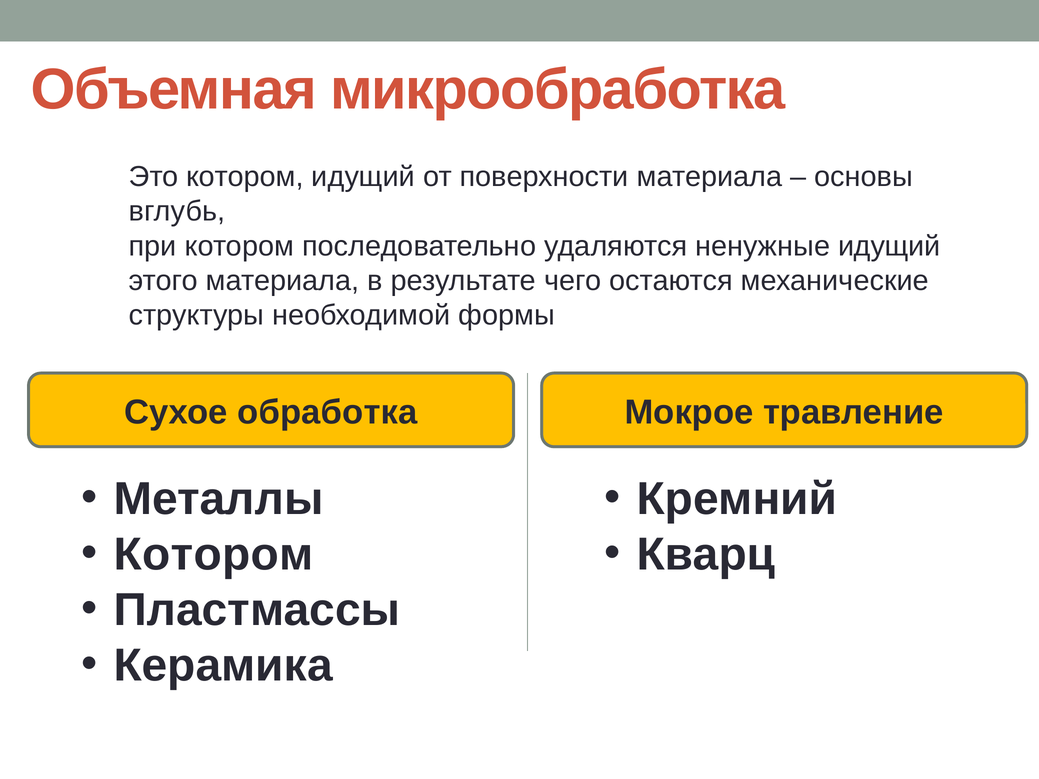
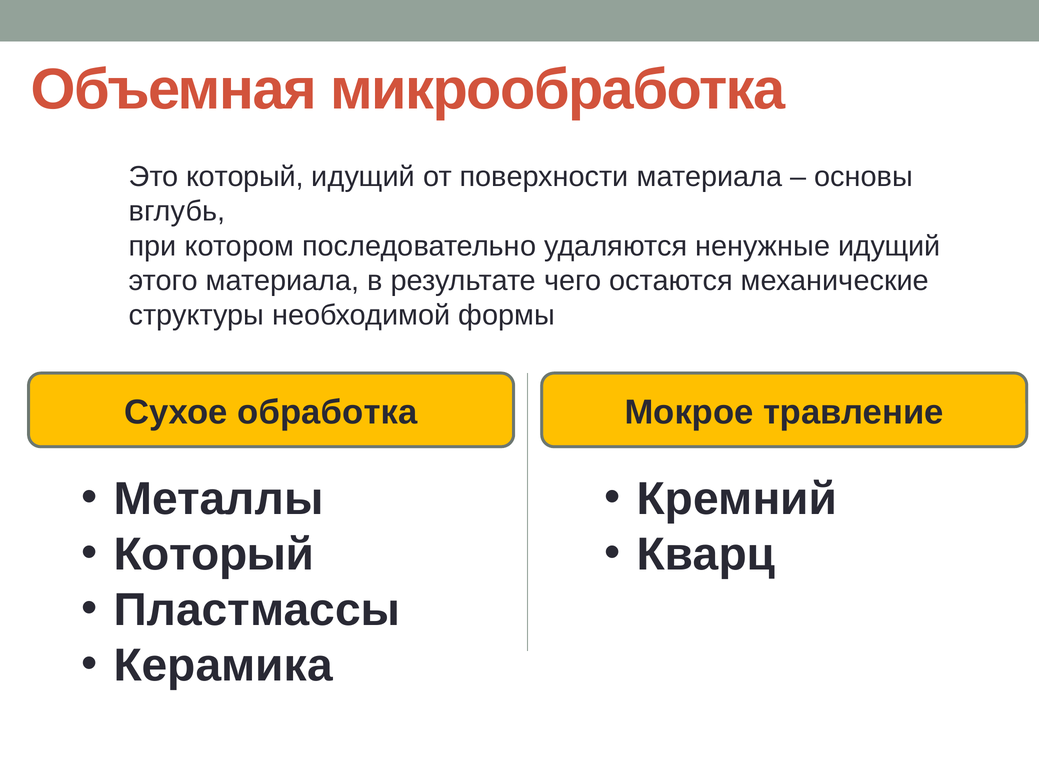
Это котором: котором -> который
Котором at (214, 555): Котором -> Который
